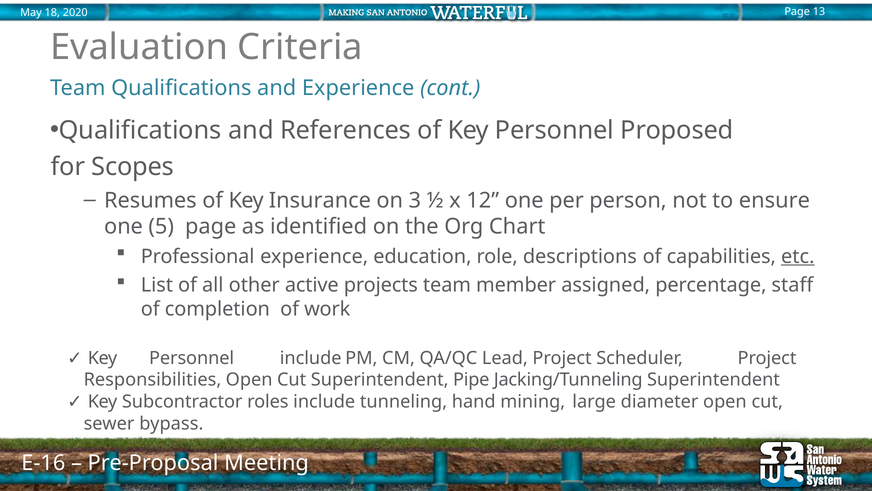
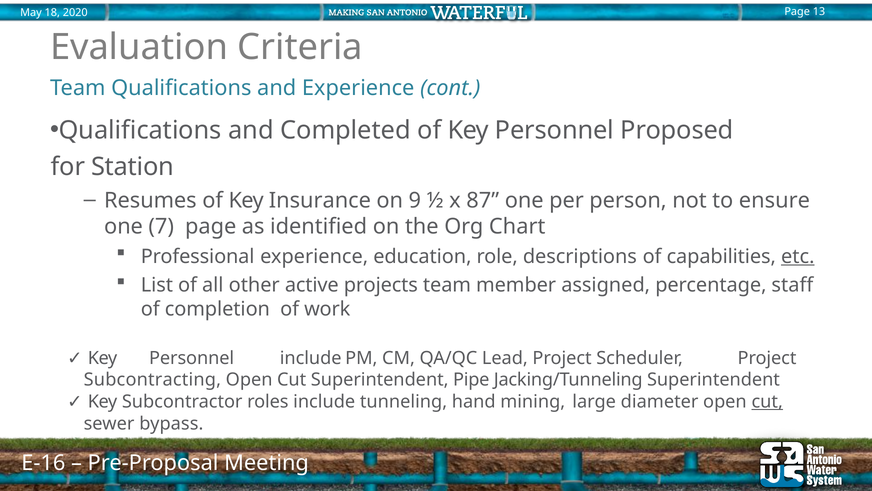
References: References -> Completed
Scopes: Scopes -> Station
3: 3 -> 9
12: 12 -> 87
5: 5 -> 7
Responsibilities: Responsibilities -> Subcontracting
cut at (767, 401) underline: none -> present
